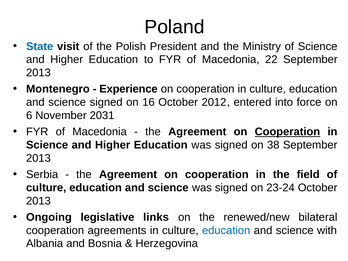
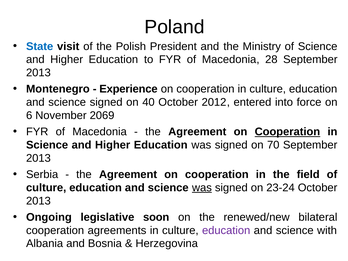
22: 22 -> 28
16: 16 -> 40
2031: 2031 -> 2069
38: 38 -> 70
was at (202, 188) underline: none -> present
links: links -> soon
education at (226, 230) colour: blue -> purple
